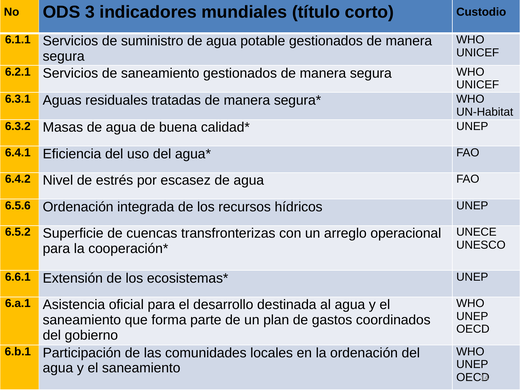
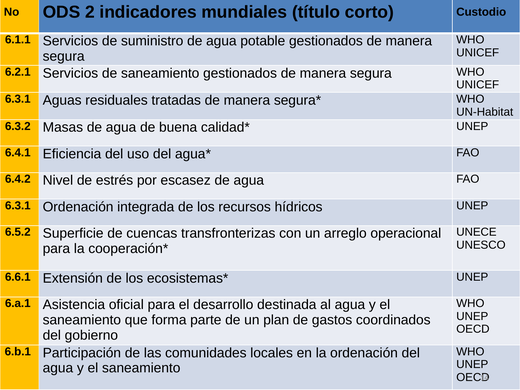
3: 3 -> 2
6.5.6 at (18, 206): 6.5.6 -> 6.3.1
